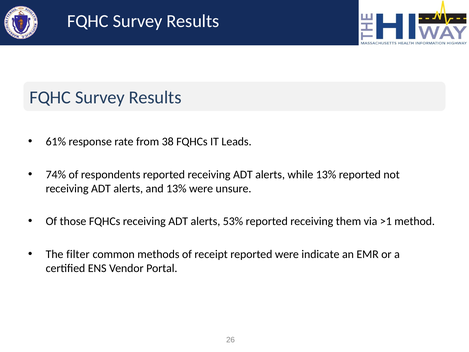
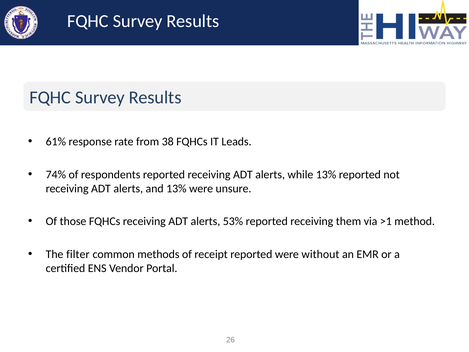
indicate: indicate -> without
